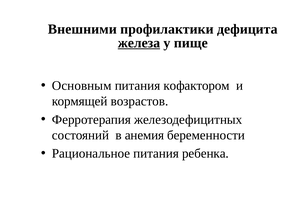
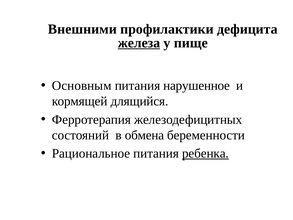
кофактором: кофактором -> нарушенное
возрастов: возрастов -> длящийся
анемия: анемия -> обмена
ребенка underline: none -> present
